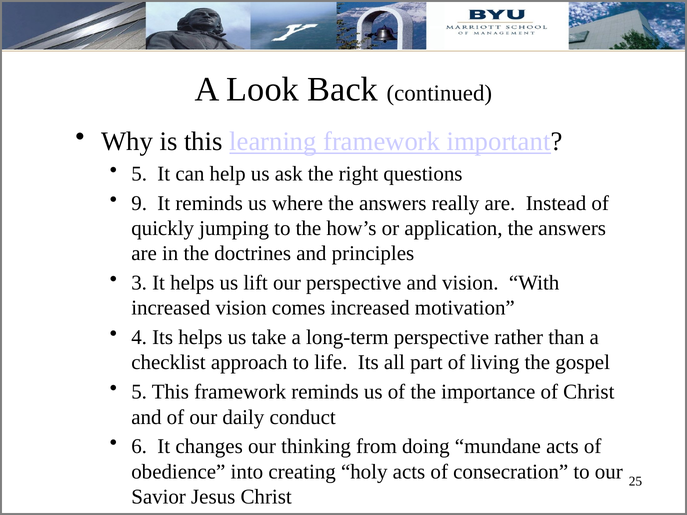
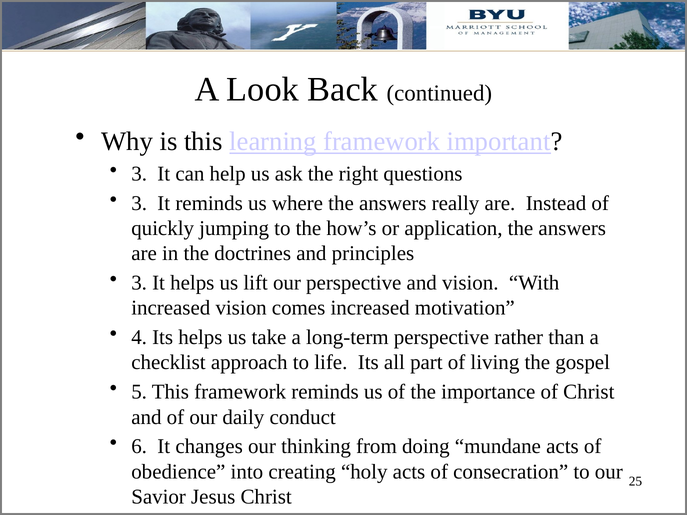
5 at (139, 174): 5 -> 3
9 at (139, 203): 9 -> 3
